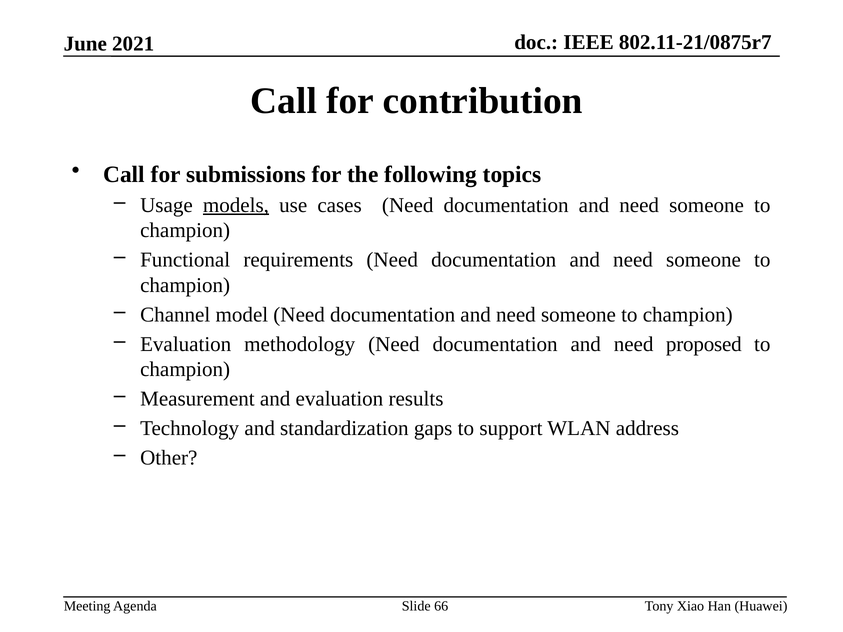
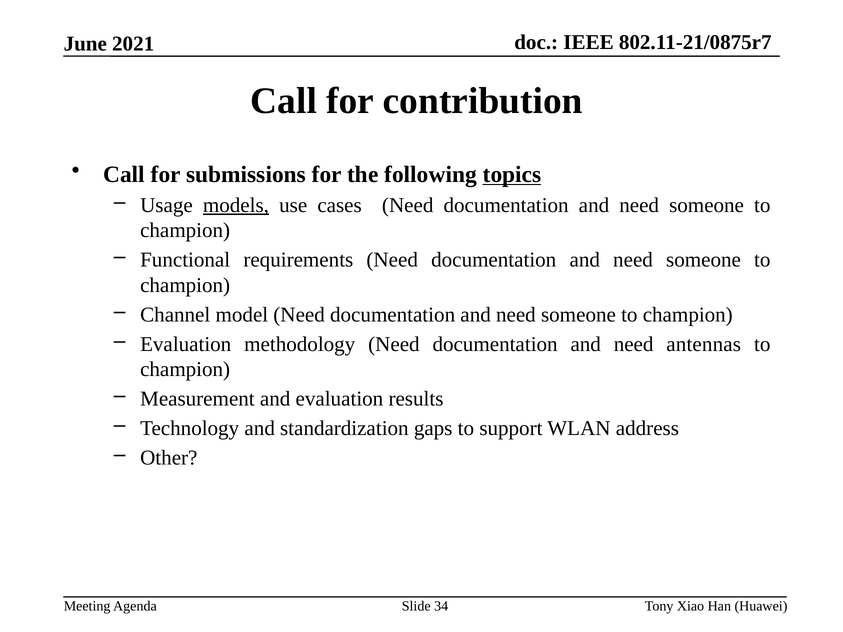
topics underline: none -> present
proposed: proposed -> antennas
66: 66 -> 34
